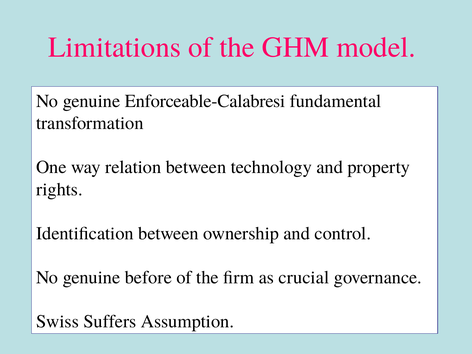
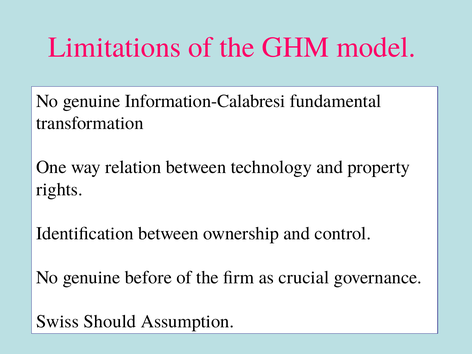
Enforceable-Calabresi: Enforceable-Calabresi -> Information-Calabresi
Suffers: Suffers -> Should
